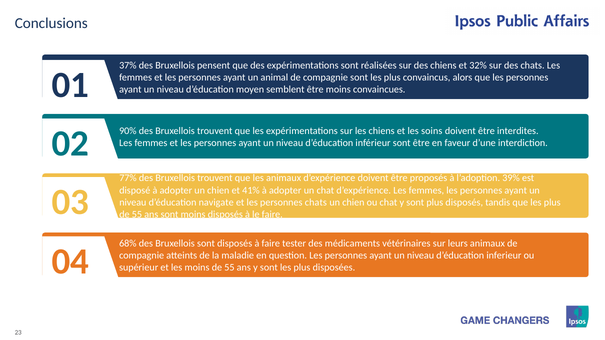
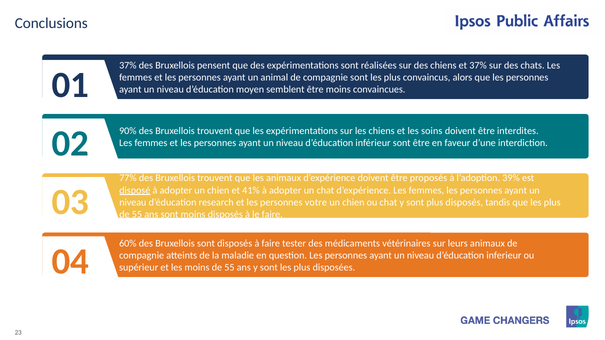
et 32%: 32% -> 37%
disposé underline: none -> present
navigate: navigate -> research
personnes chats: chats -> votre
68%: 68% -> 60%
